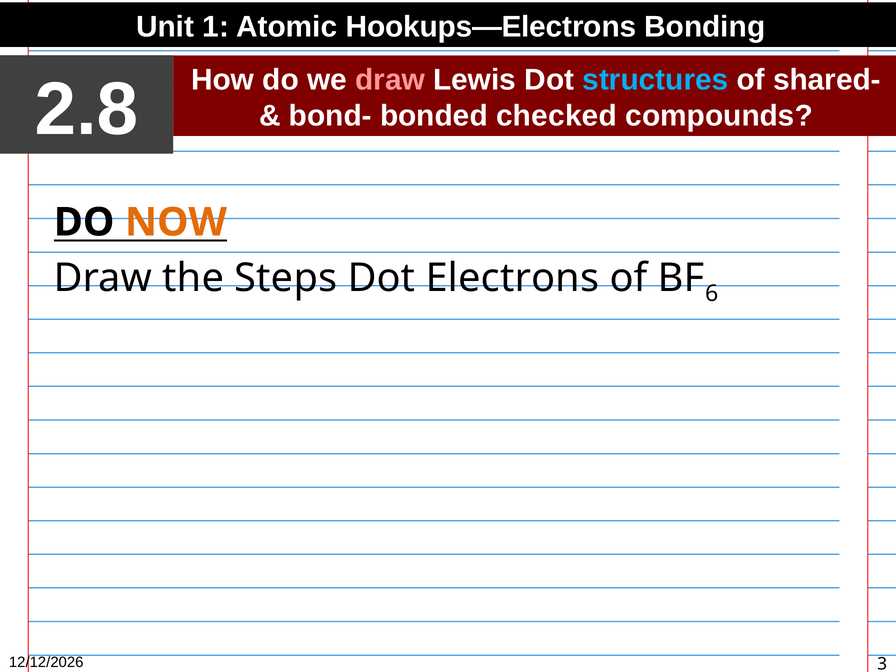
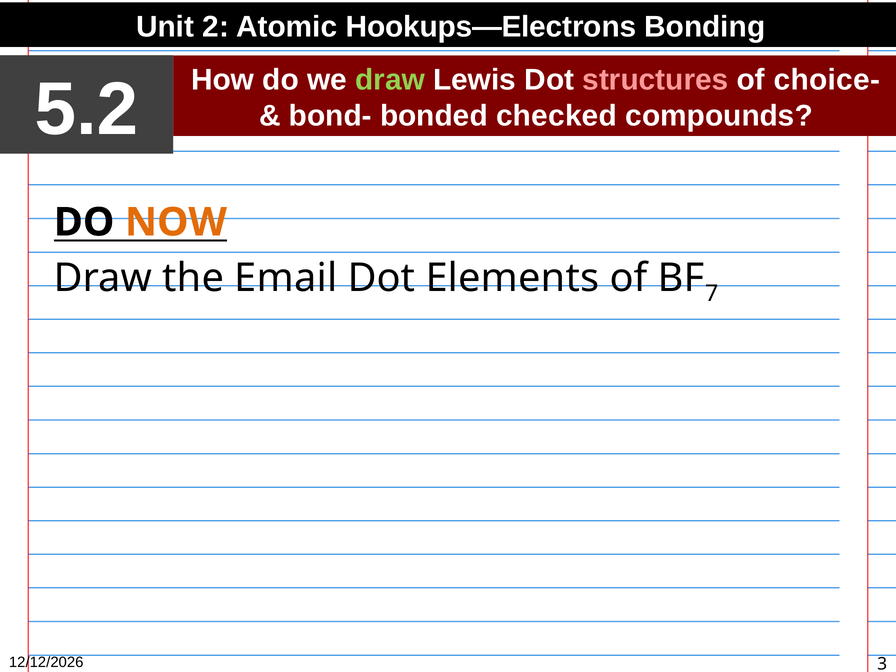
1: 1 -> 2
2.8: 2.8 -> 5.2
draw at (390, 80) colour: pink -> light green
structures colour: light blue -> pink
shared-: shared- -> choice-
Steps: Steps -> Email
Electrons: Electrons -> Elements
6: 6 -> 7
